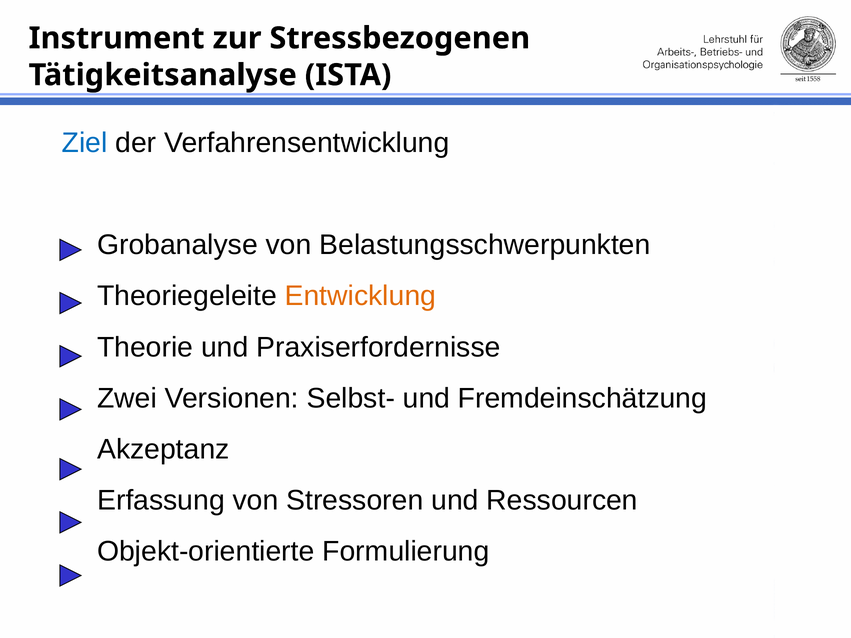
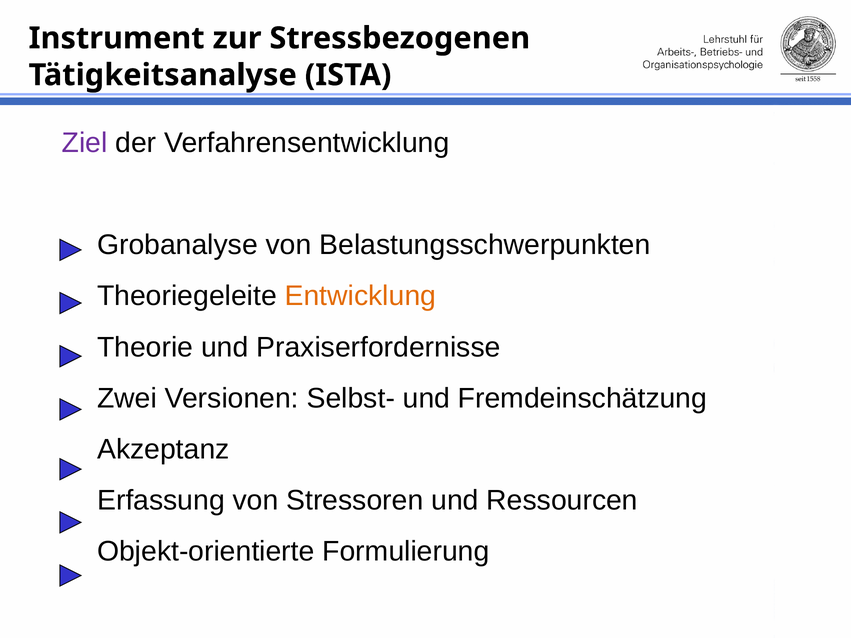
Ziel colour: blue -> purple
